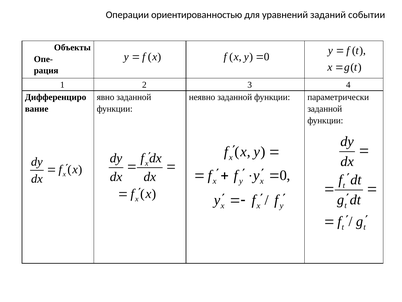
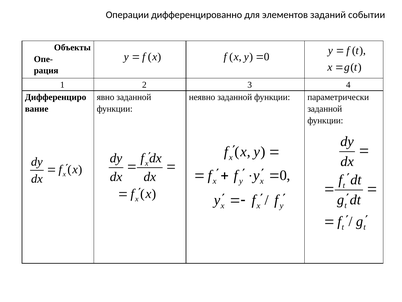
ориентированностью: ориентированностью -> дифференцированно
уравнений: уравнений -> элементов
